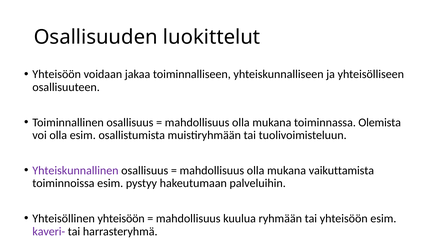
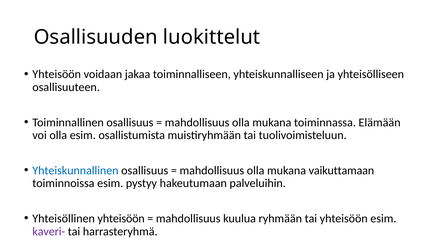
Olemista: Olemista -> Elämään
Yhteiskunnallinen colour: purple -> blue
vaikuttamista: vaikuttamista -> vaikuttamaan
